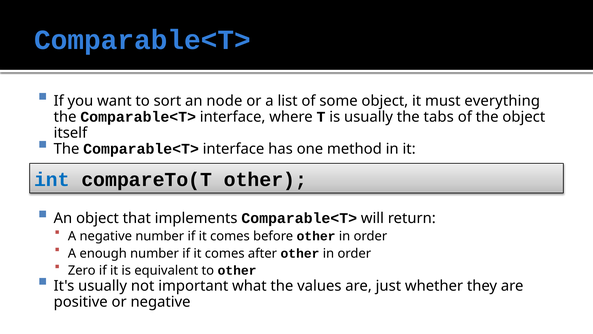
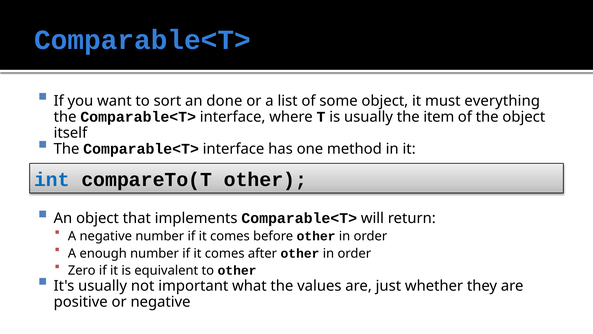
node: node -> done
tabs: tabs -> item
